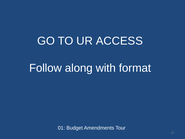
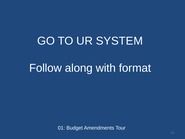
ACCESS: ACCESS -> SYSTEM
